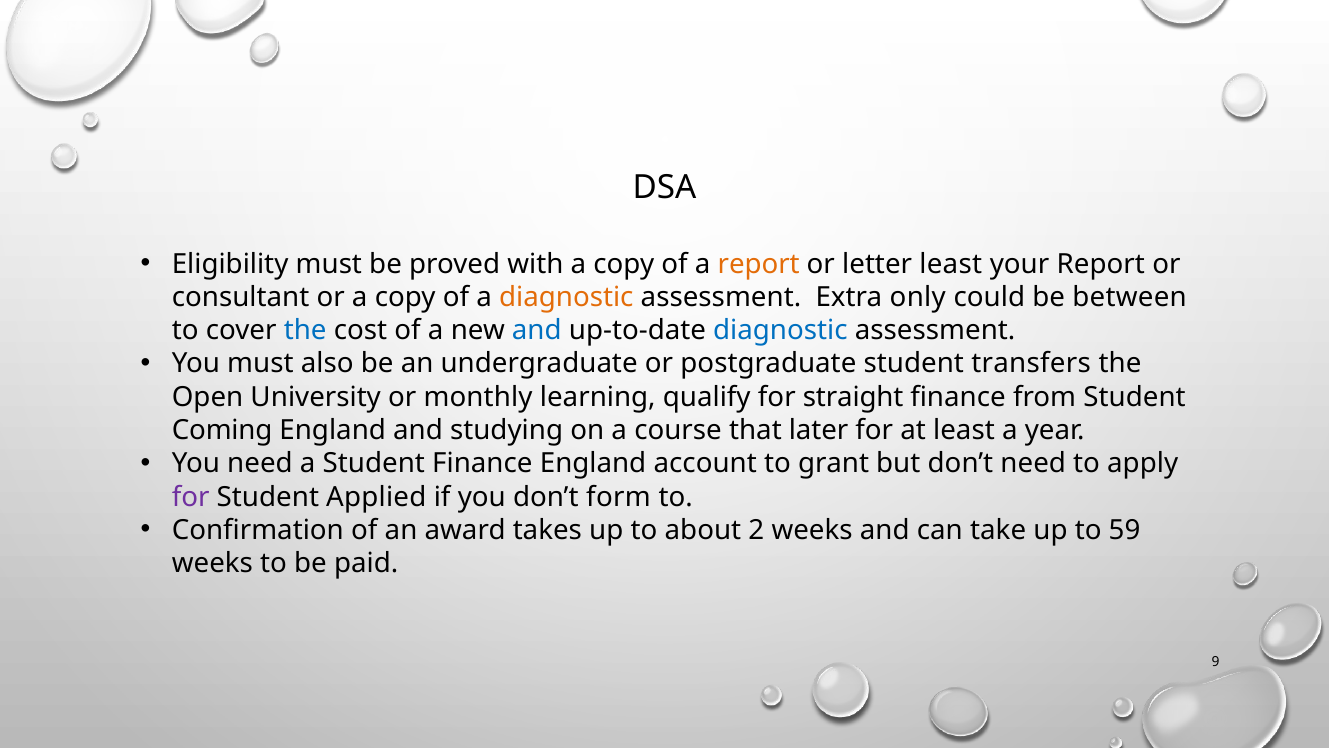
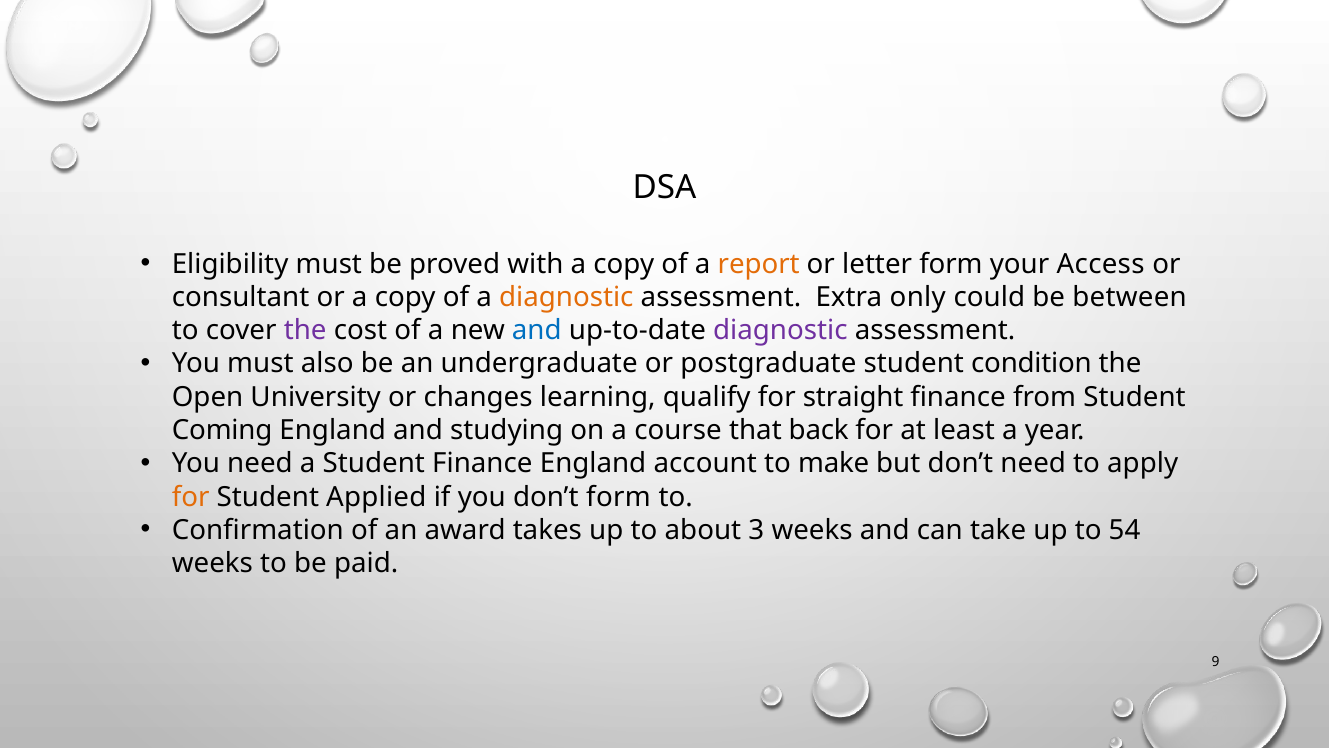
letter least: least -> form
your Report: Report -> Access
the at (305, 330) colour: blue -> purple
diagnostic at (780, 330) colour: blue -> purple
transfers: transfers -> condition
monthly: monthly -> changes
later: later -> back
grant: grant -> make
for at (191, 497) colour: purple -> orange
2: 2 -> 3
59: 59 -> 54
